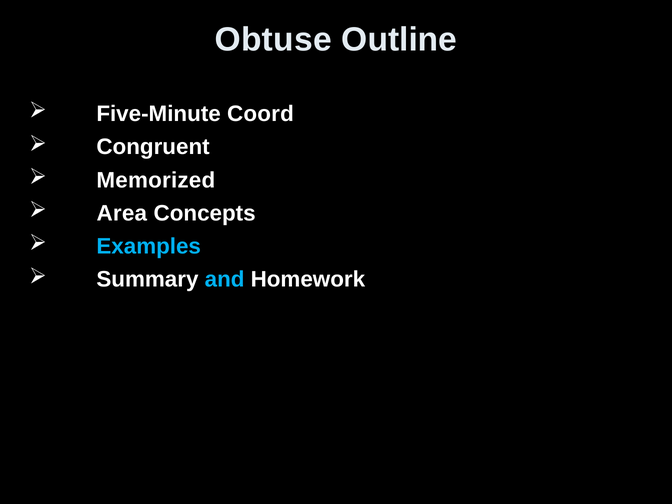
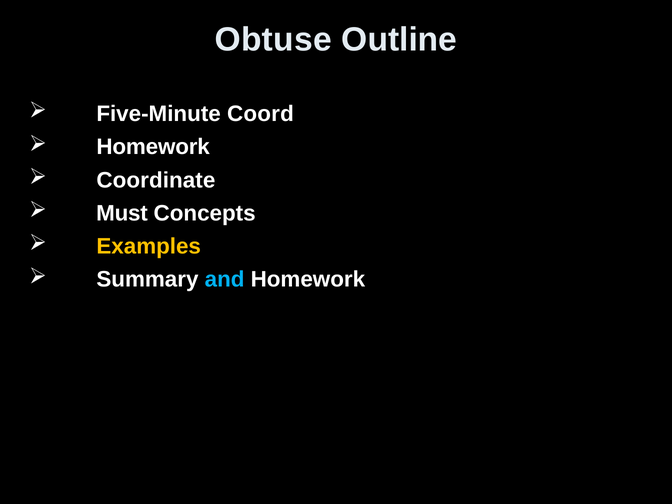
Congruent at (153, 147): Congruent -> Homework
Memorized: Memorized -> Coordinate
Area: Area -> Must
Examples colour: light blue -> yellow
